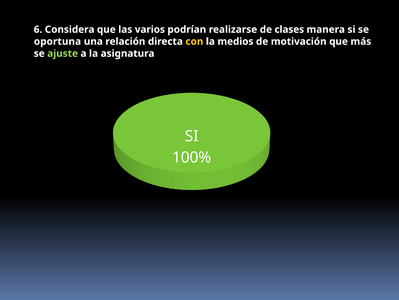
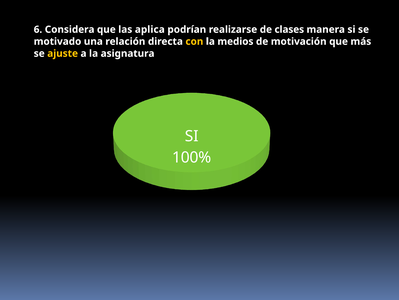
varios: varios -> aplica
oportuna: oportuna -> motivado
ajuste colour: light green -> yellow
